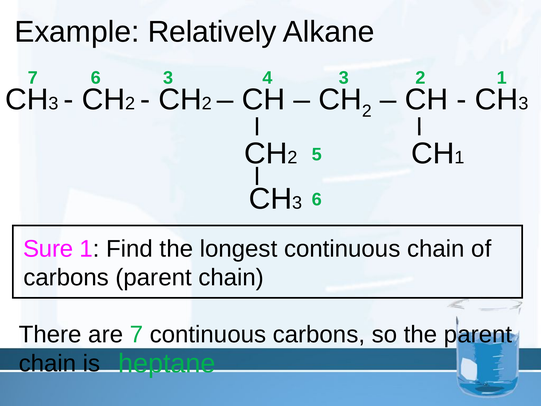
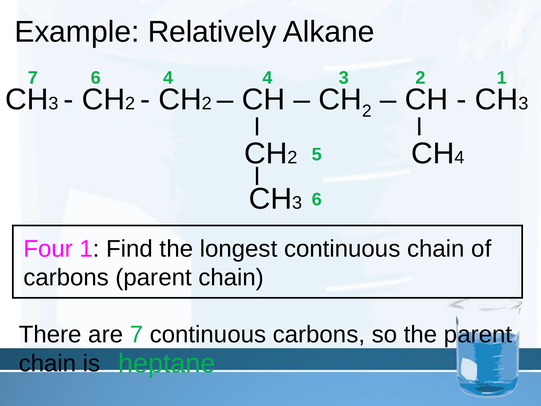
6 3: 3 -> 4
CH 1: 1 -> 4
Sure: Sure -> Four
